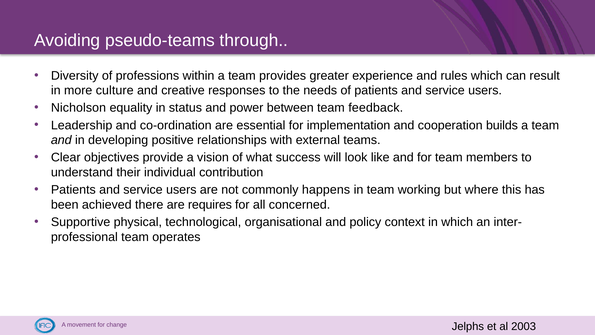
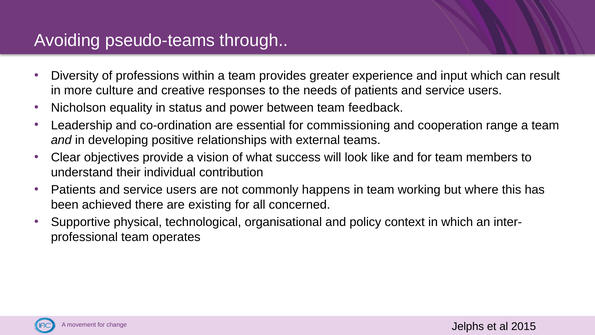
rules: rules -> input
implementation: implementation -> commissioning
builds: builds -> range
requires: requires -> existing
2003: 2003 -> 2015
